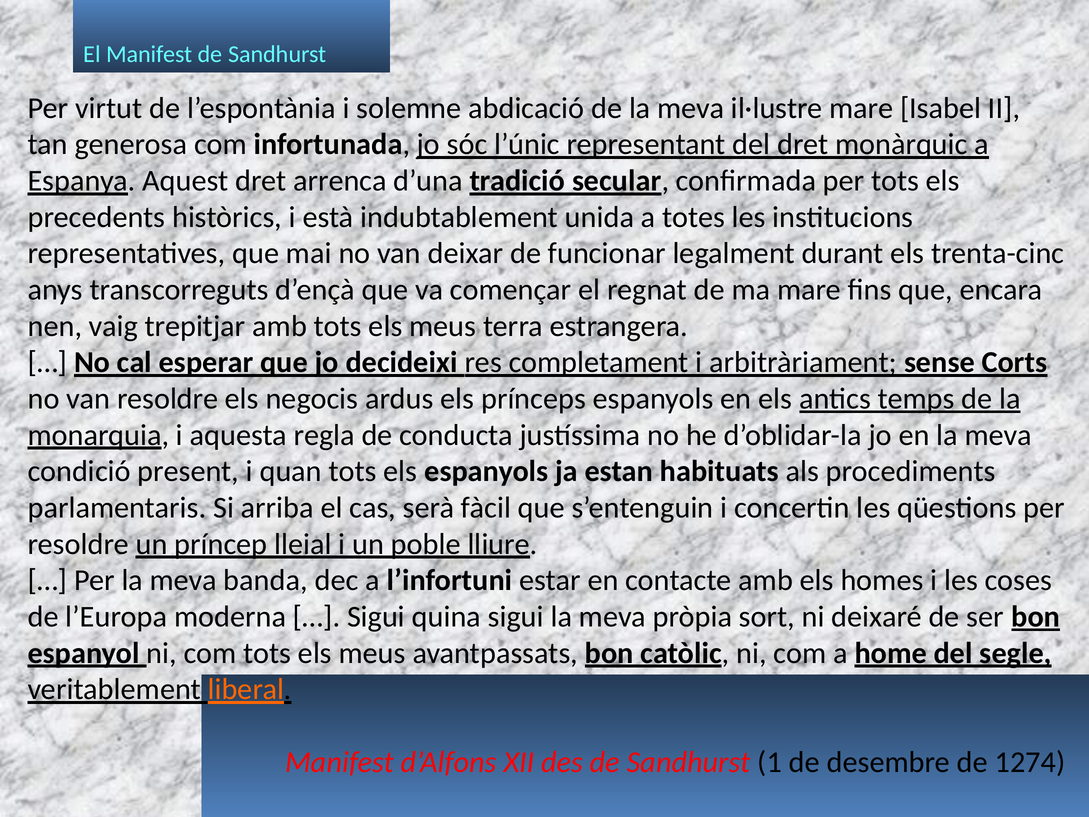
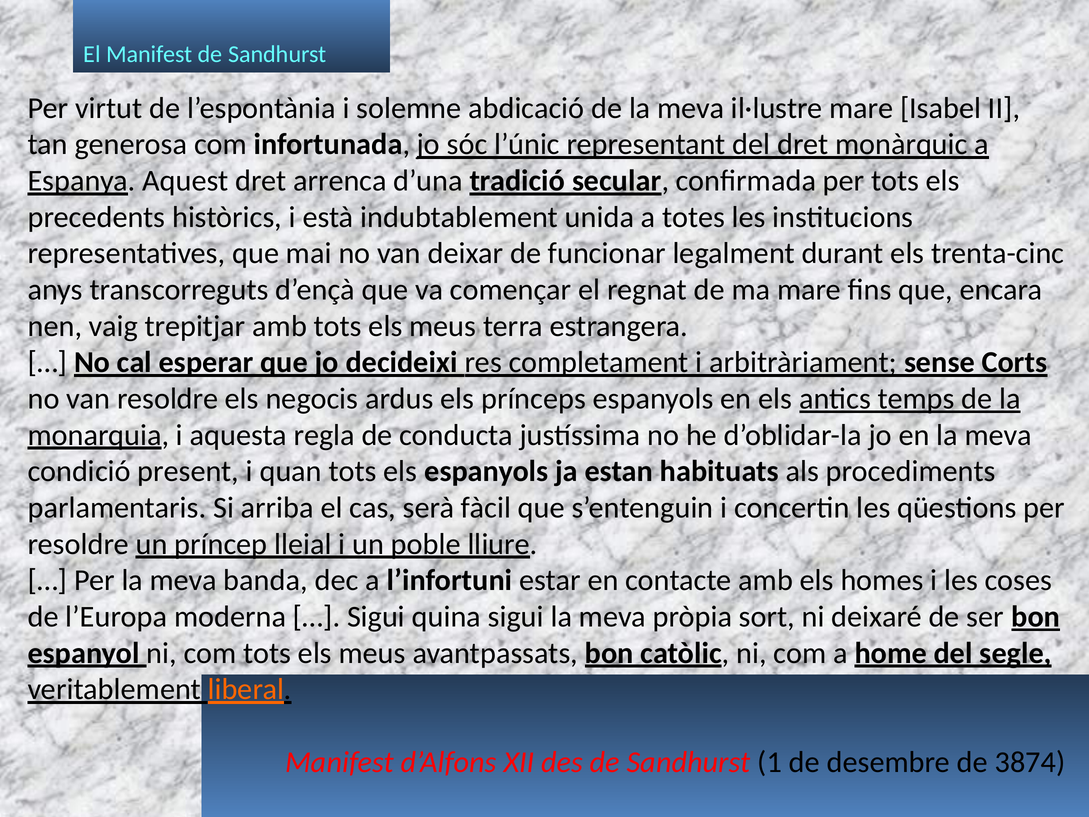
1274: 1274 -> 3874
